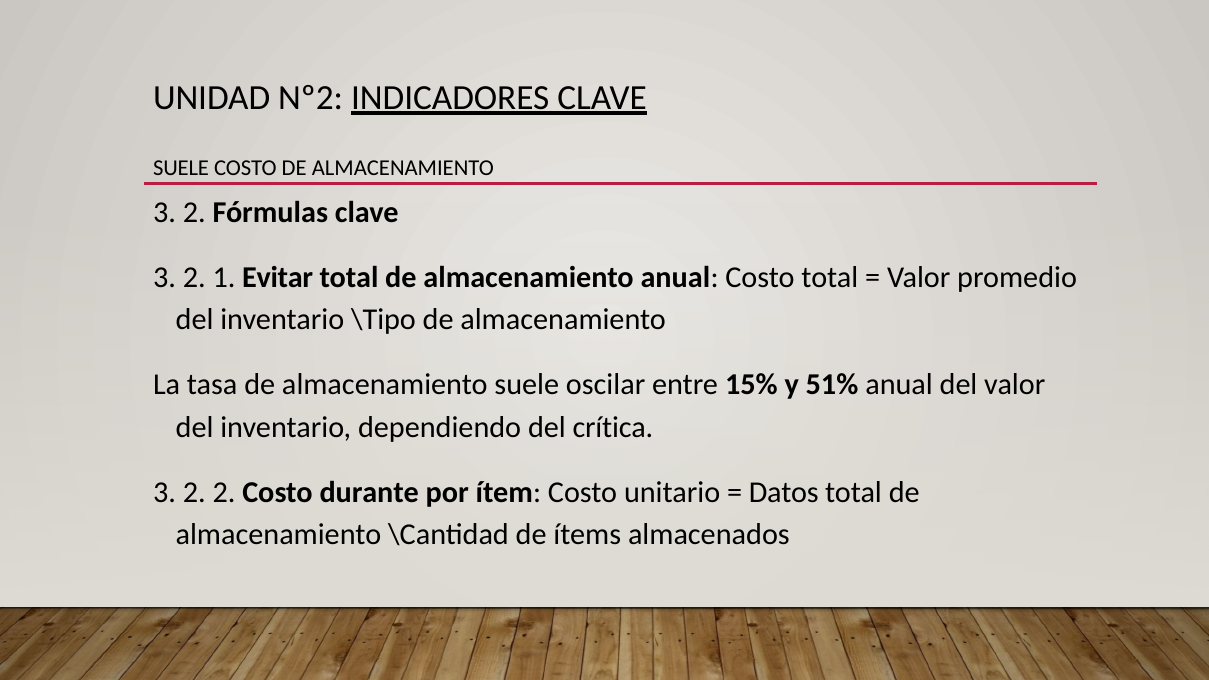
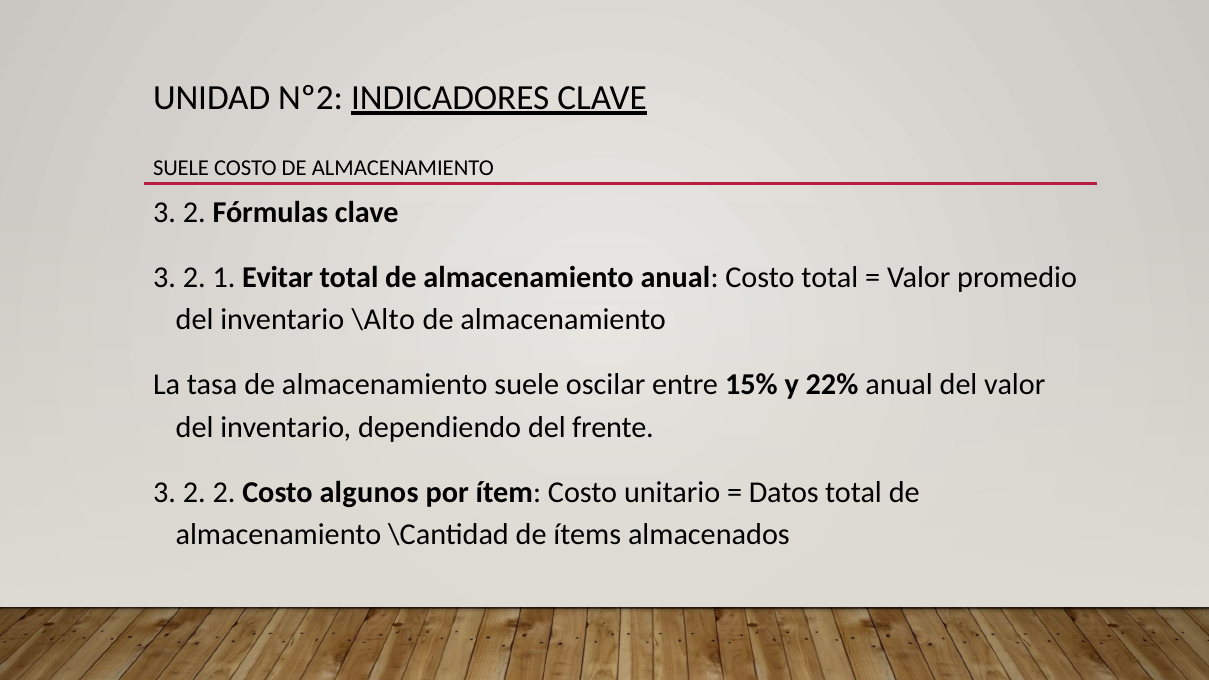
\Tipo: \Tipo -> \Alto
51%: 51% -> 22%
crítica: crítica -> frente
durante: durante -> algunos
